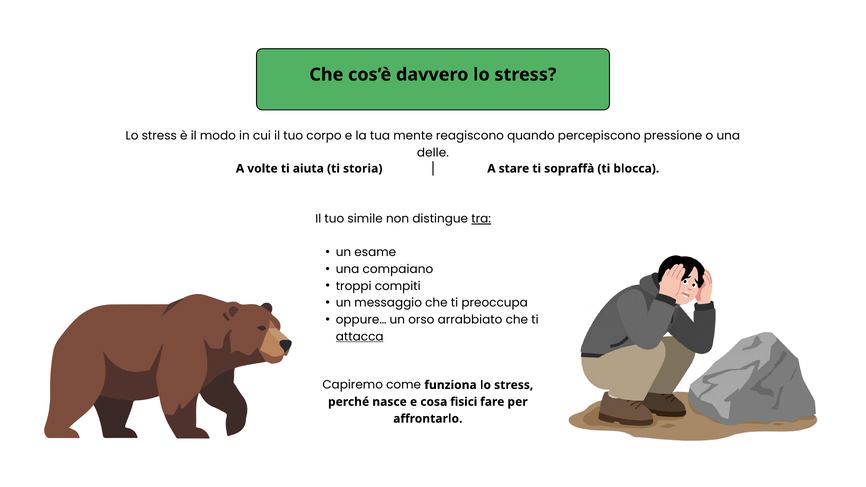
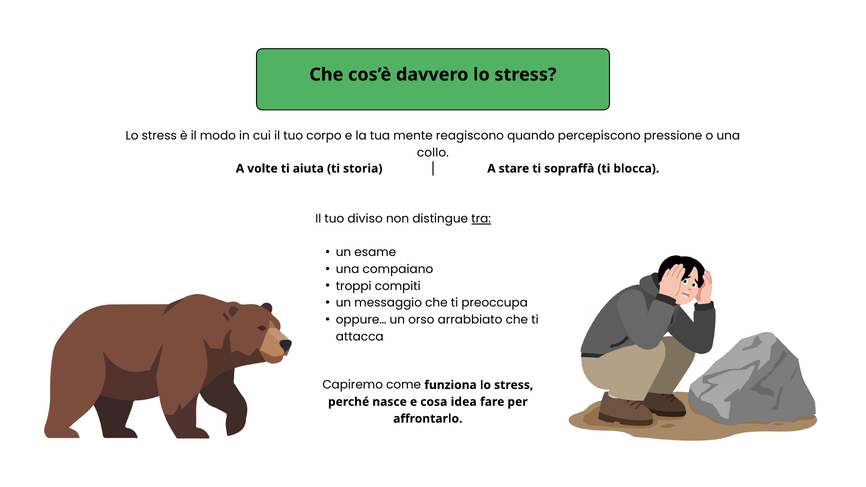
delle: delle -> collo
simile: simile -> diviso
attacca underline: present -> none
fisici: fisici -> idea
